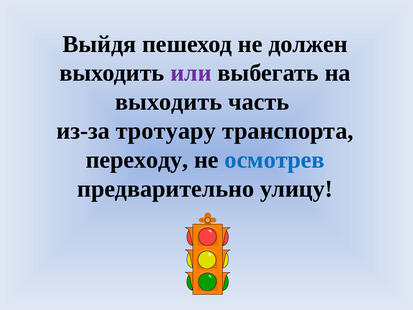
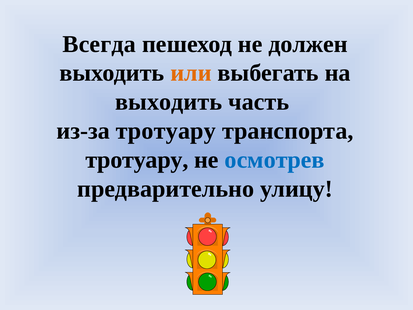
Выйдя: Выйдя -> Всегда
или colour: purple -> orange
переходу at (137, 160): переходу -> тротуару
